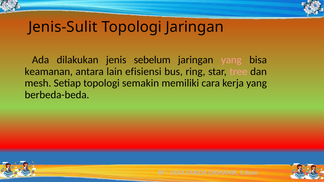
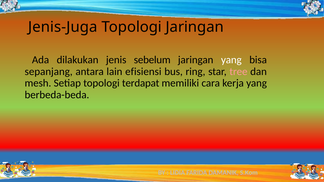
Jenis-Sulit: Jenis-Sulit -> Jenis-Juga
yang at (231, 60) colour: pink -> white
keamanan: keamanan -> sepanjang
semakin: semakin -> terdapat
